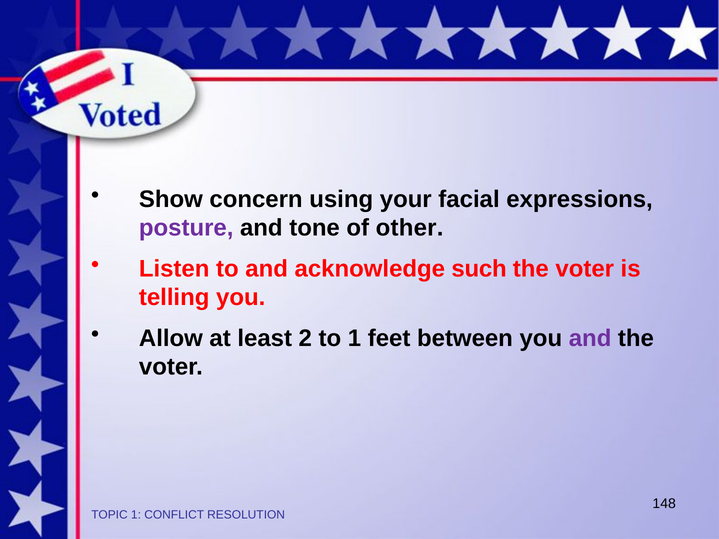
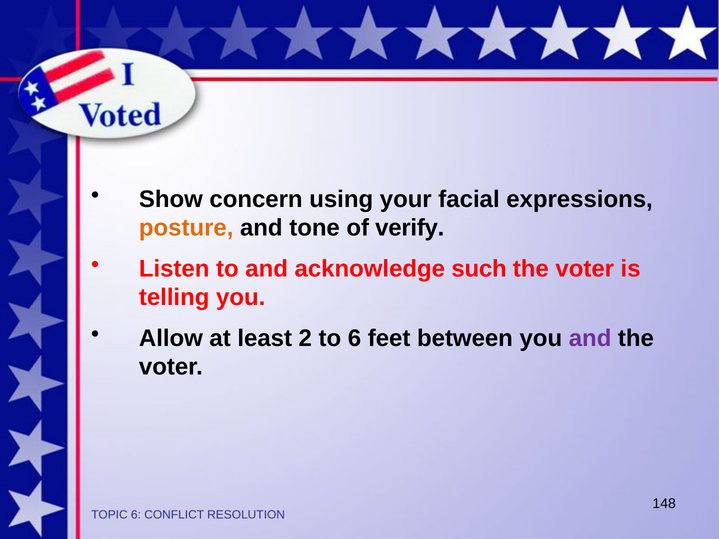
posture colour: purple -> orange
other: other -> verify
to 1: 1 -> 6
TOPIC 1: 1 -> 6
